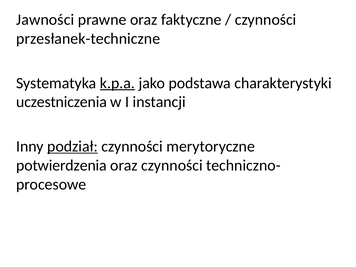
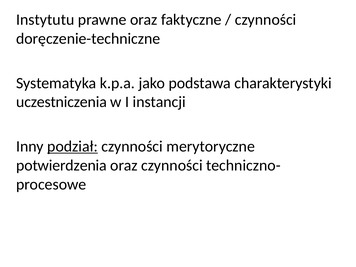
Jawności: Jawności -> Instytutu
przesłanek-techniczne: przesłanek-techniczne -> doręczenie-techniczne
k.p.a underline: present -> none
